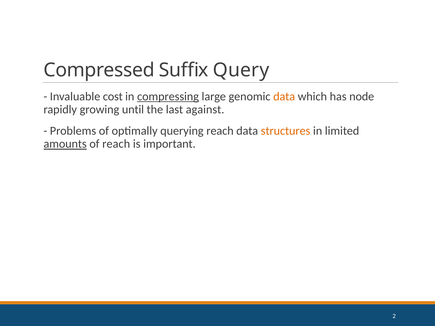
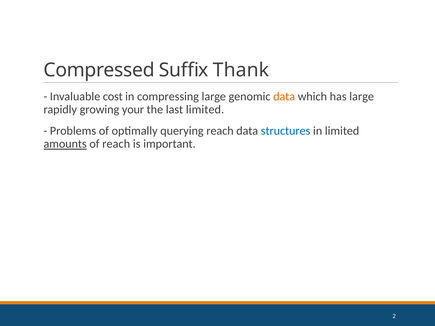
Query: Query -> Thank
compressing underline: present -> none
has node: node -> large
until: until -> your
last against: against -> limited
structures colour: orange -> blue
